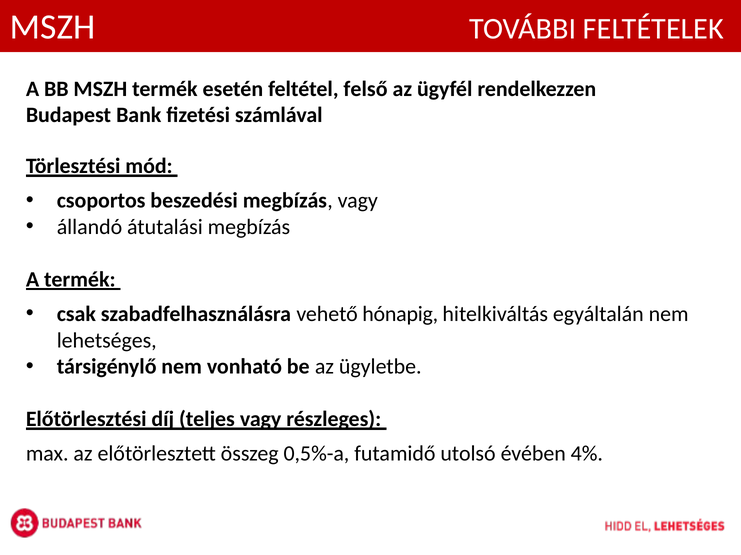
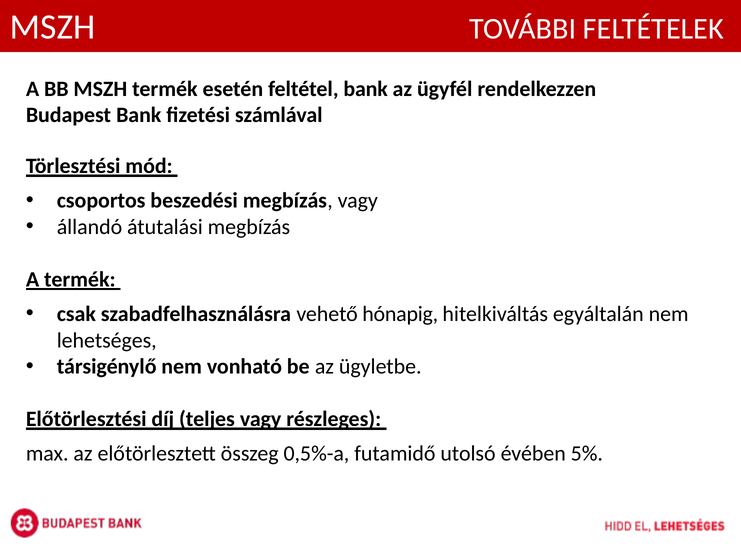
feltétel felső: felső -> bank
4%: 4% -> 5%
